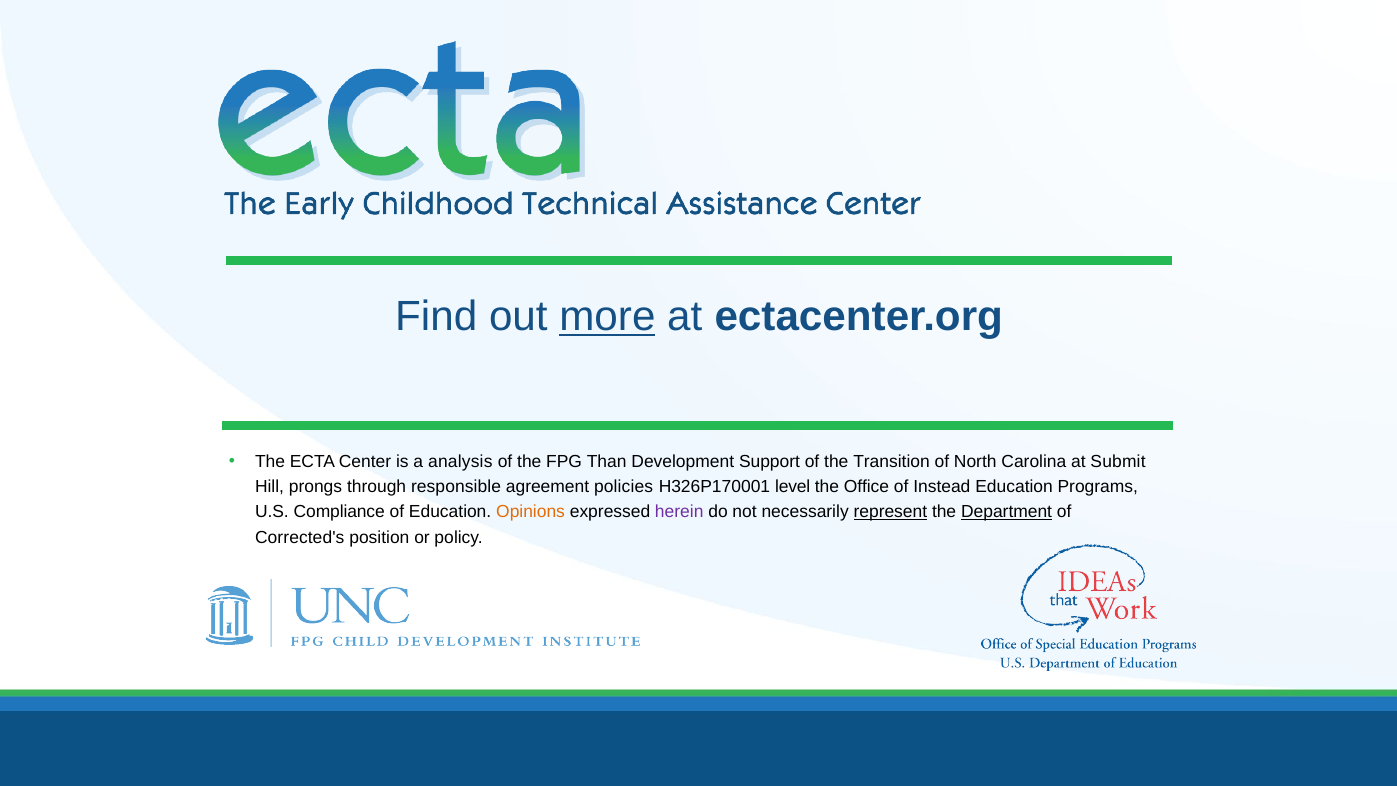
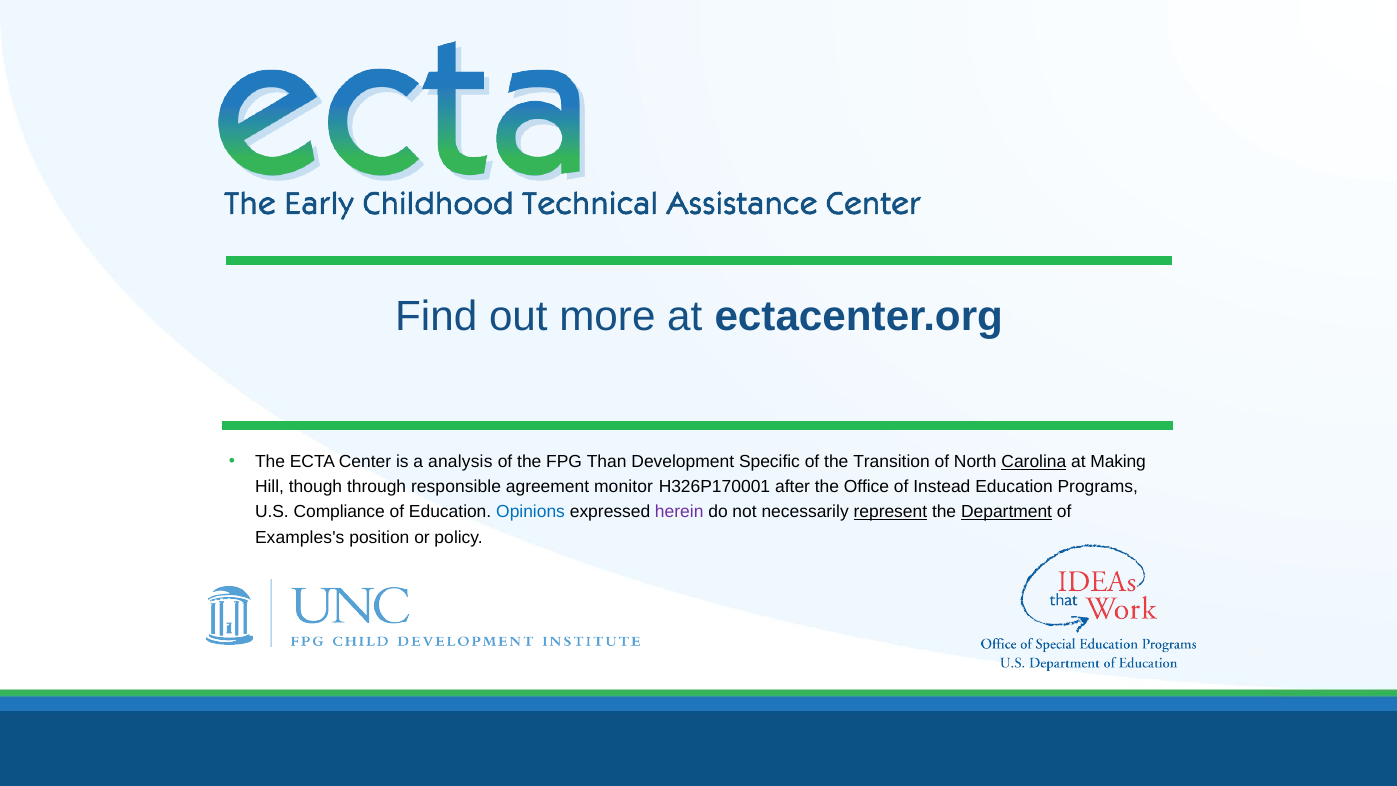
more underline: present -> none
Support: Support -> Specific
Carolina underline: none -> present
Submit: Submit -> Making
prongs: prongs -> though
policies: policies -> monitor
level: level -> after
Opinions colour: orange -> blue
Corrected's: Corrected's -> Examples's
